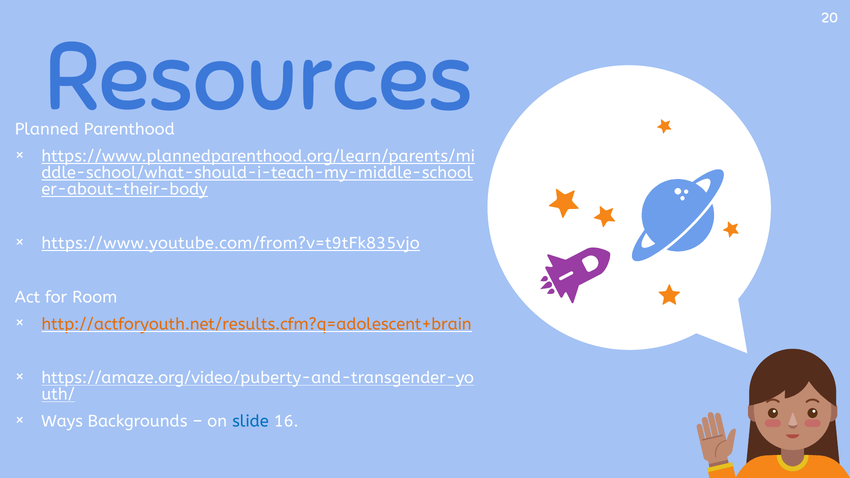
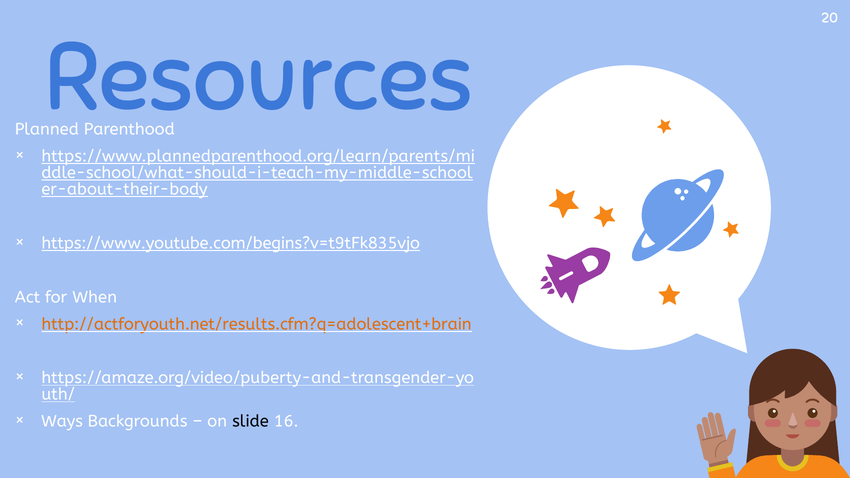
https://www.youtube.com/from?v=t9tFk835vjo: https://www.youtube.com/from?v=t9tFk835vjo -> https://www.youtube.com/begins?v=t9tFk835vjo
Room: Room -> When
slide colour: blue -> black
